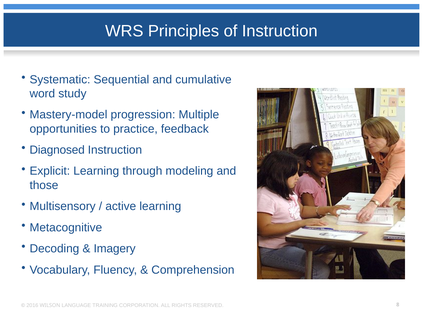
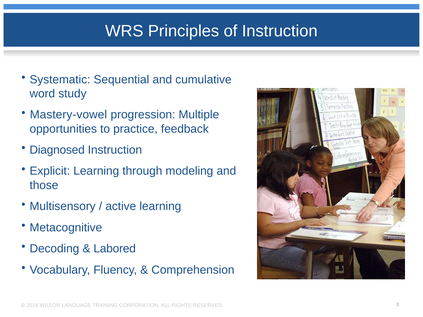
Mastery-model: Mastery-model -> Mastery-vowel
Imagery: Imagery -> Labored
